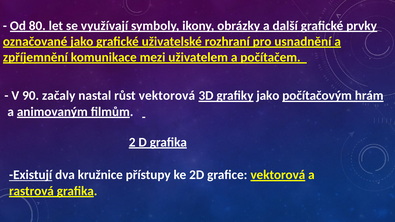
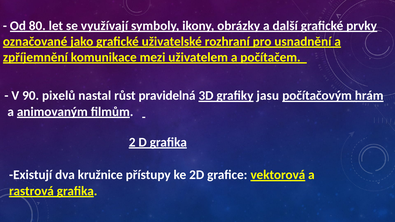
začaly: začaly -> pixelů
růst vektorová: vektorová -> pravidelná
jako at (268, 96): jako -> jasu
Existují underline: present -> none
